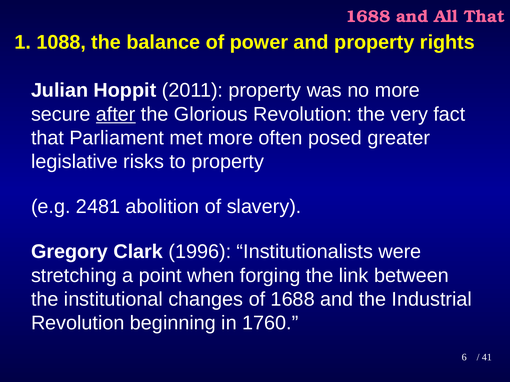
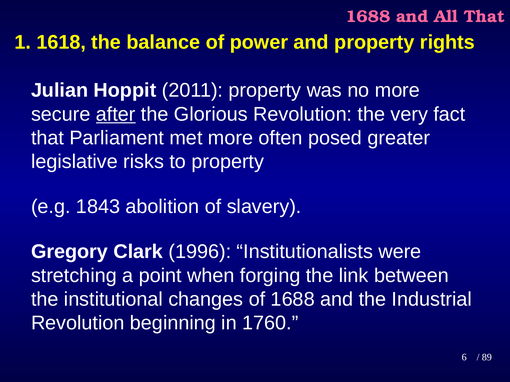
1088: 1088 -> 1618
2481: 2481 -> 1843
41: 41 -> 89
